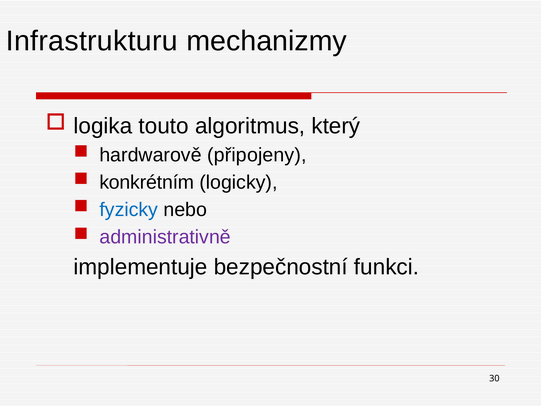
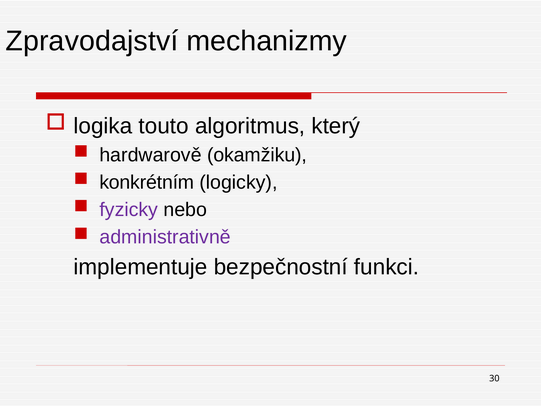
Infrastrukturu: Infrastrukturu -> Zpravodajství
připojeny: připojeny -> okamžiku
fyzicky colour: blue -> purple
